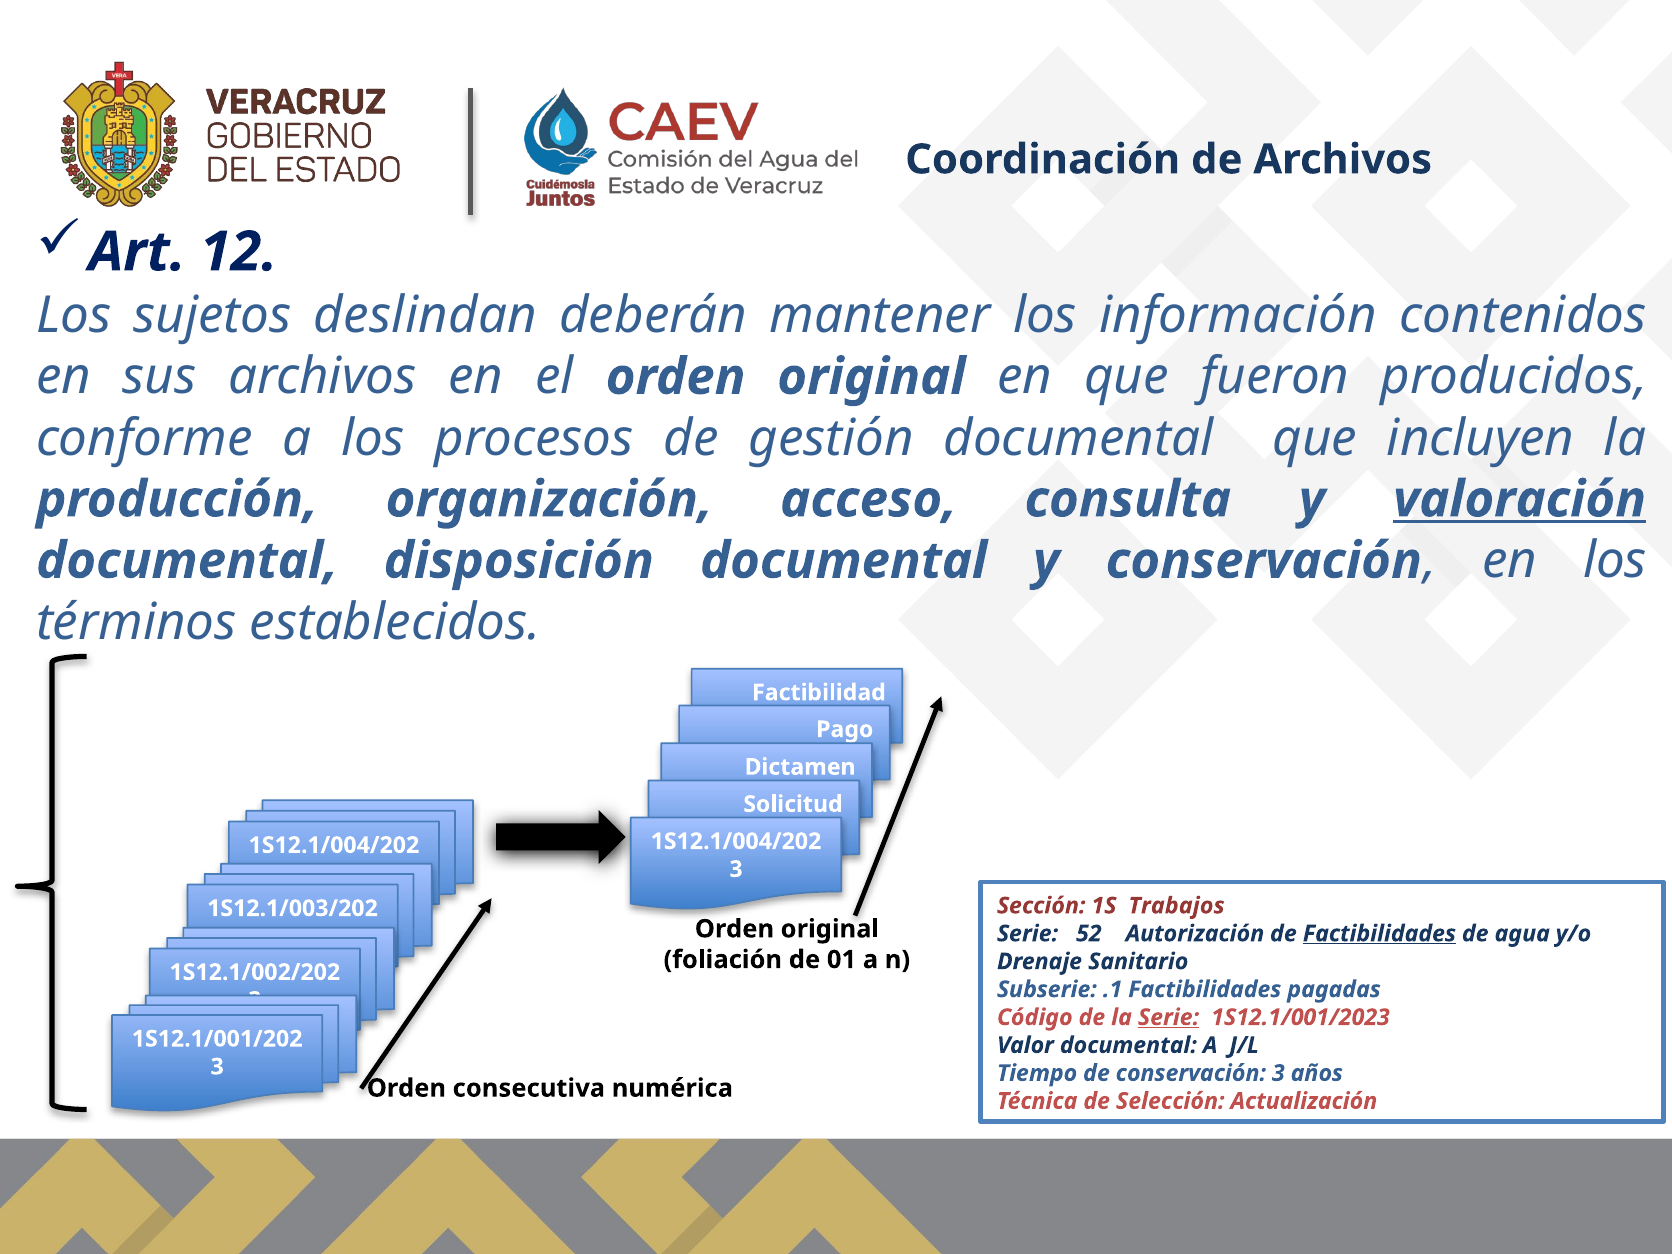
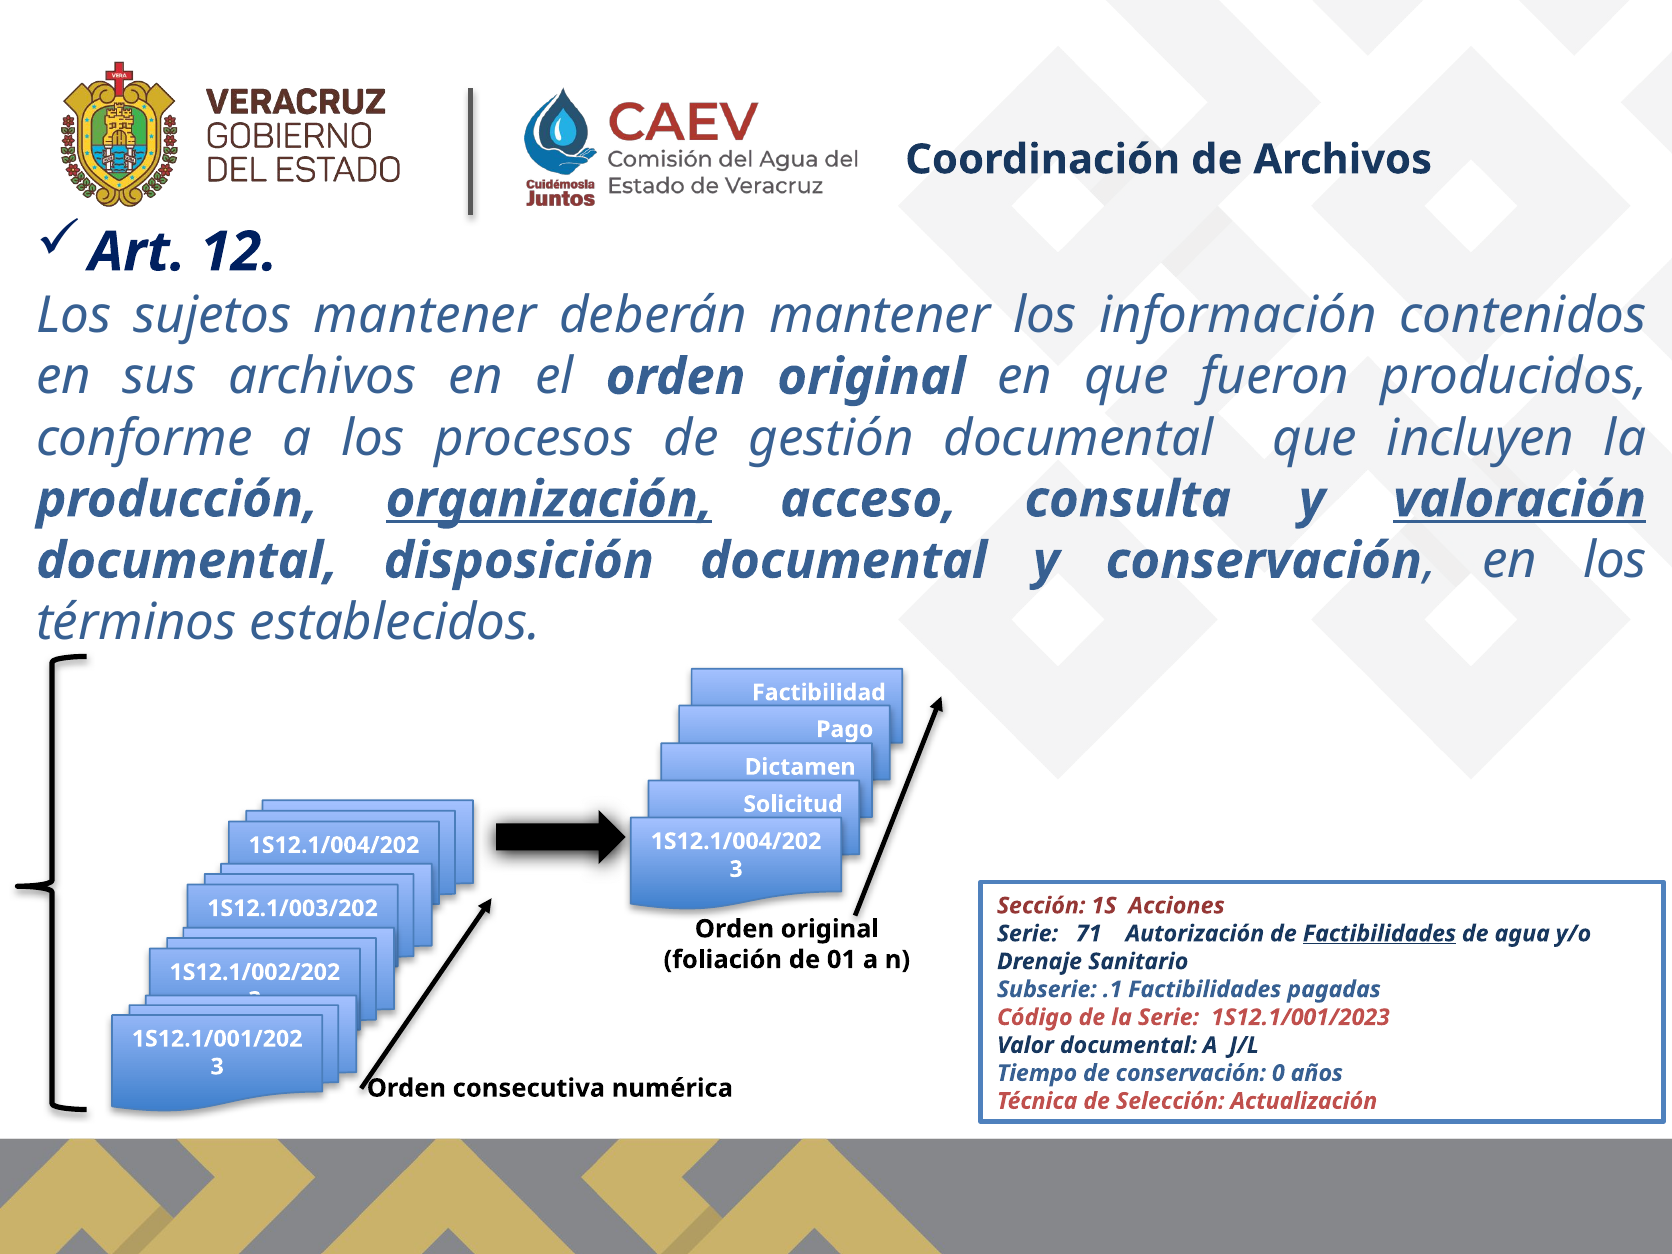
sujetos deslindan: deslindan -> mantener
organización underline: none -> present
Trabajos: Trabajos -> Acciones
52: 52 -> 71
Serie at (1169, 1017) underline: present -> none
conservación 3: 3 -> 0
